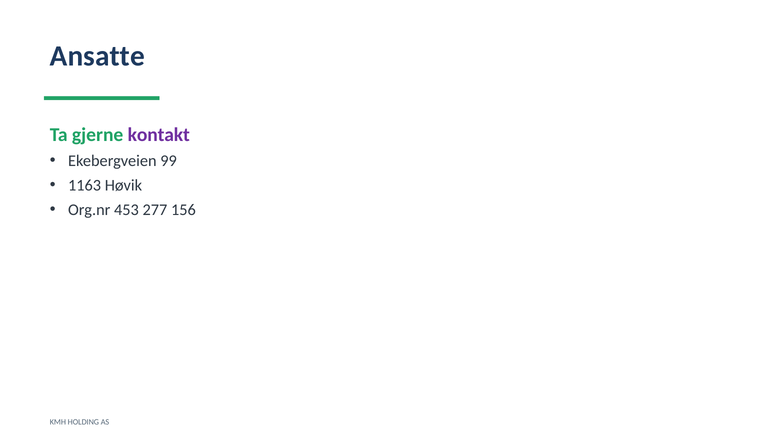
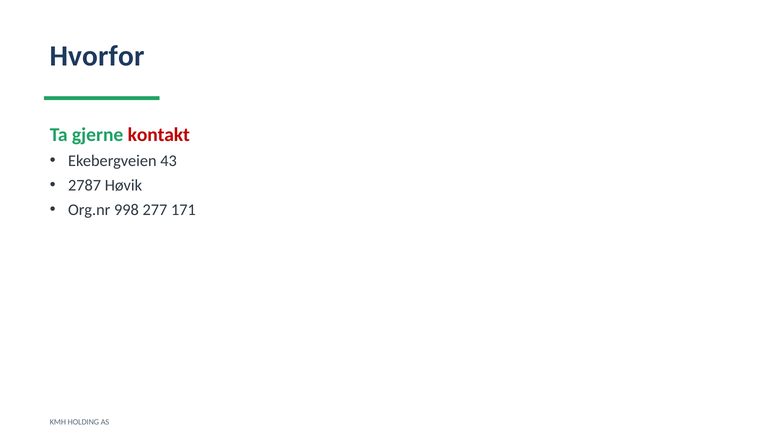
Ansatte: Ansatte -> Hvorfor
kontakt colour: purple -> red
99: 99 -> 43
1163: 1163 -> 2787
453: 453 -> 998
156: 156 -> 171
